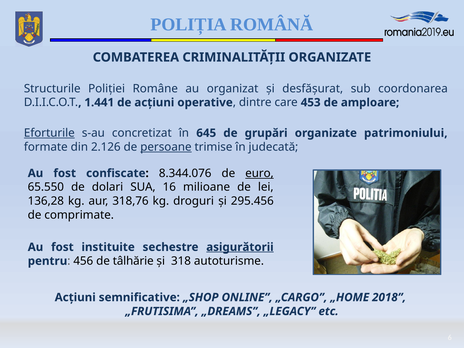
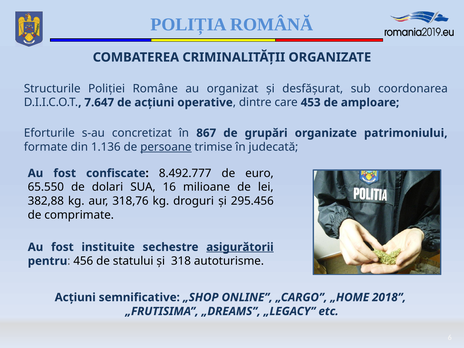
1.441: 1.441 -> 7.647
Eforturile underline: present -> none
645: 645 -> 867
2.126: 2.126 -> 1.136
8.344.076: 8.344.076 -> 8.492.777
euro underline: present -> none
136,28: 136,28 -> 382,88
tâlhărie: tâlhărie -> statului
